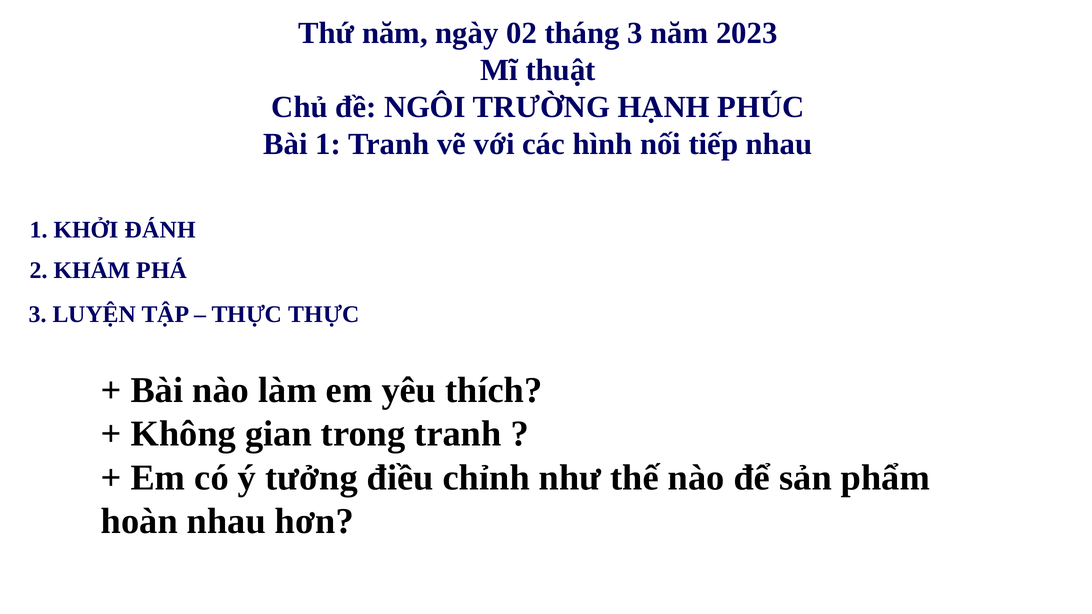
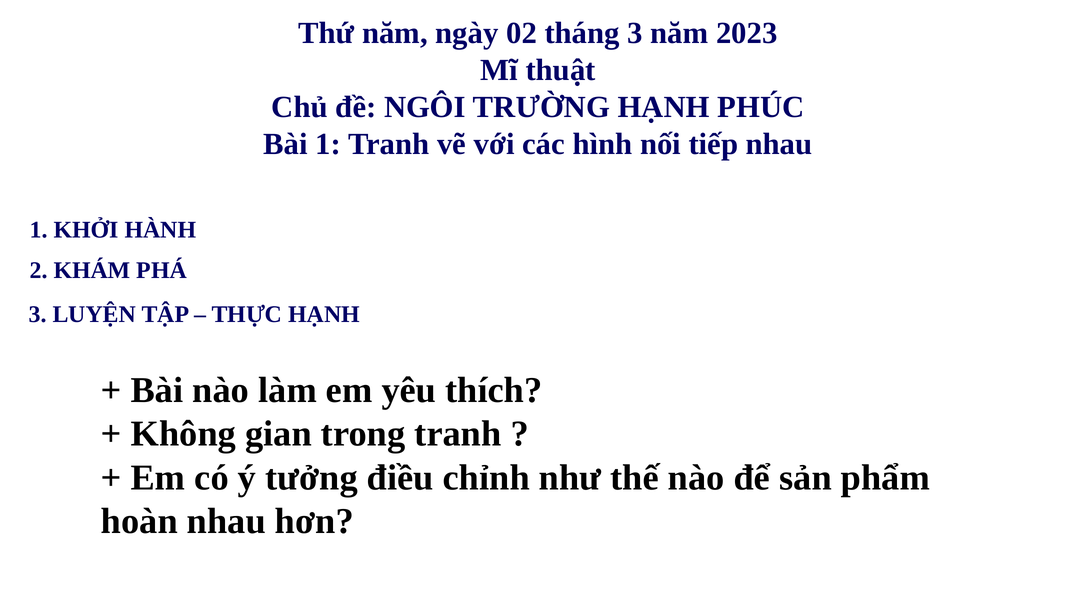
ĐÁNH: ĐÁNH -> HÀNH
THỰC THỰC: THỰC -> HẠNH
